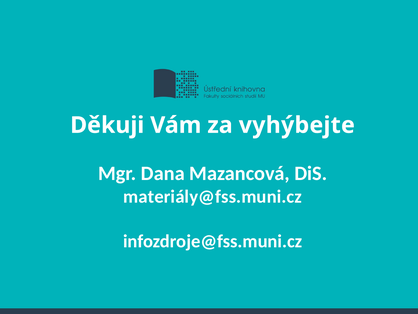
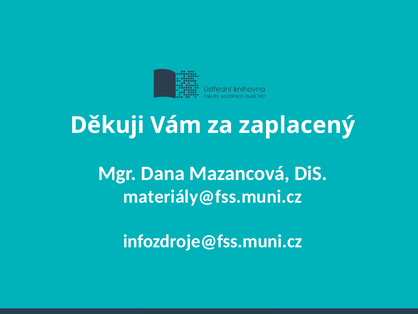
vyhýbejte: vyhýbejte -> zaplacený
